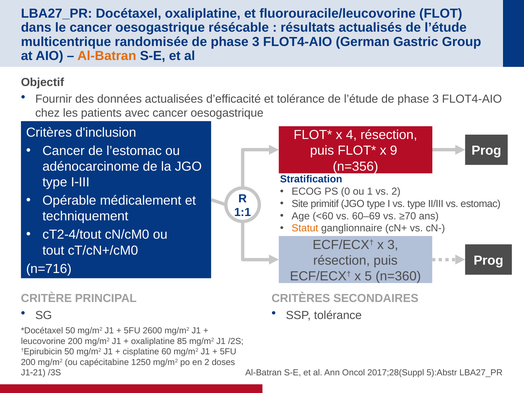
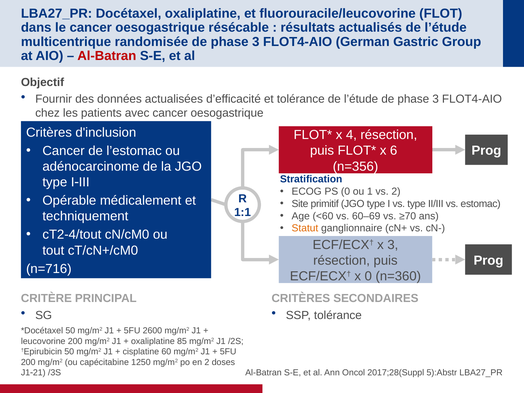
Al-Batran at (107, 56) colour: orange -> red
9: 9 -> 6
x 5: 5 -> 0
